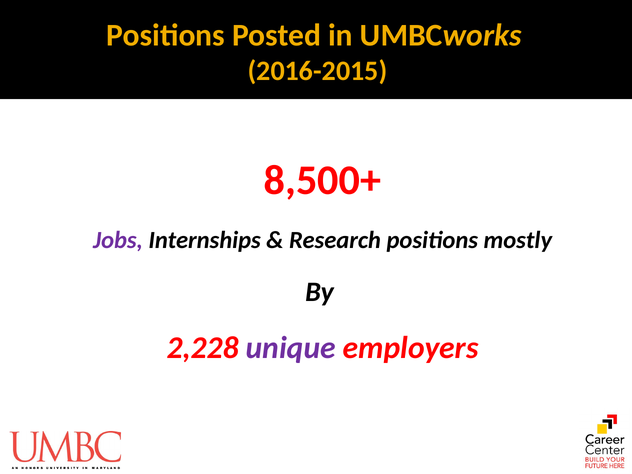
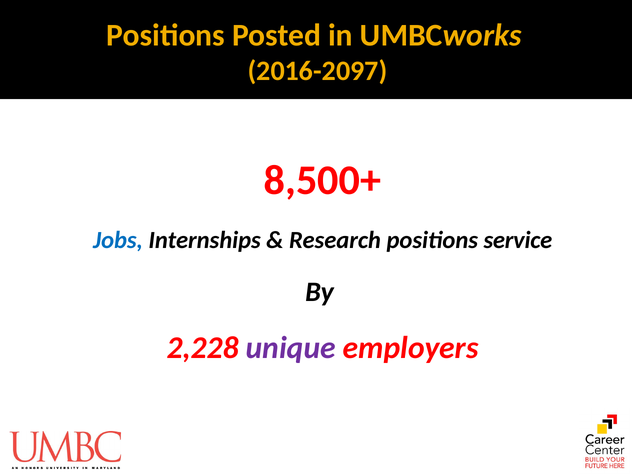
2016-2015: 2016-2015 -> 2016-2097
Jobs colour: purple -> blue
mostly: mostly -> service
